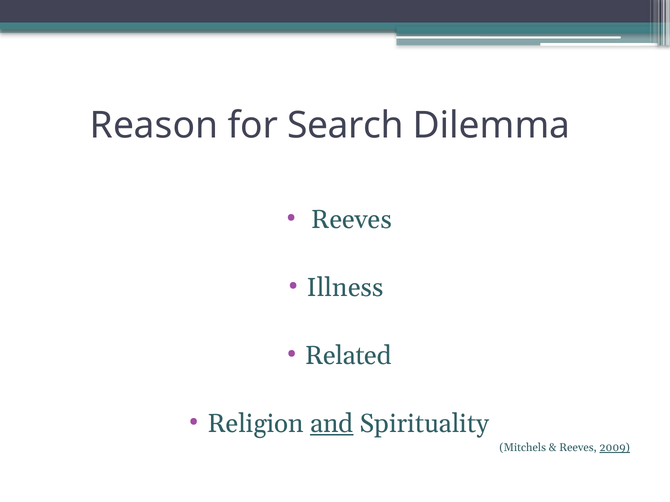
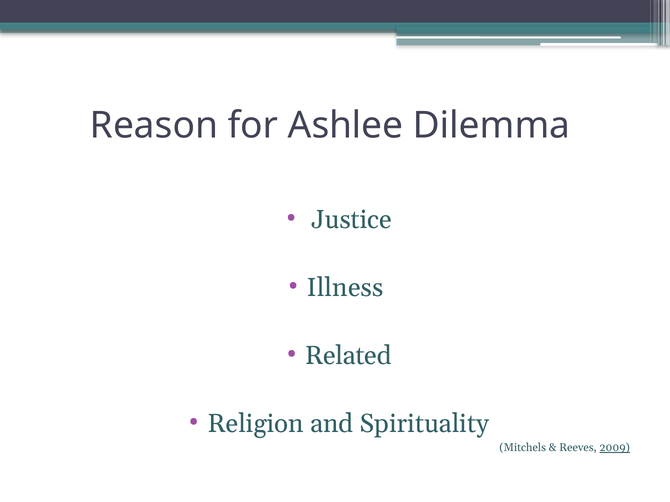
Search: Search -> Ashlee
Reeves at (352, 220): Reeves -> Justice
and underline: present -> none
